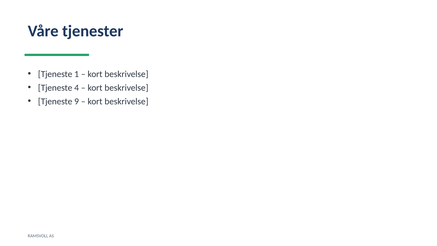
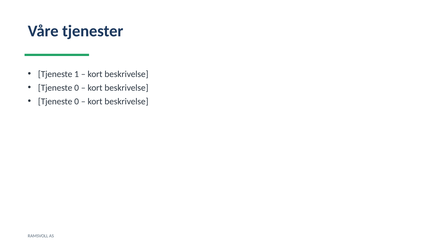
4 at (77, 88): 4 -> 0
9 at (77, 101): 9 -> 0
